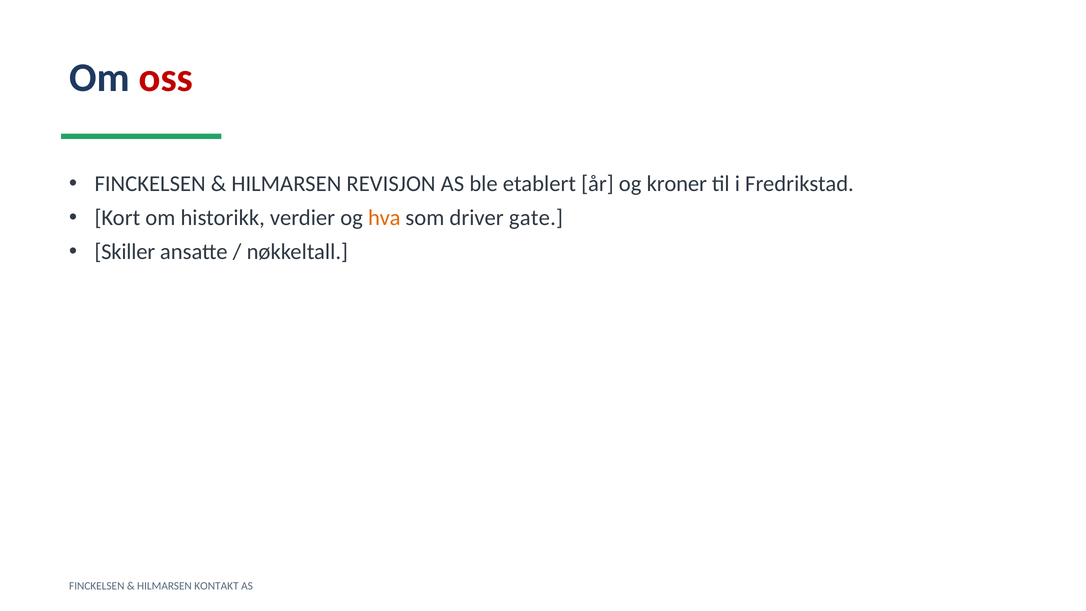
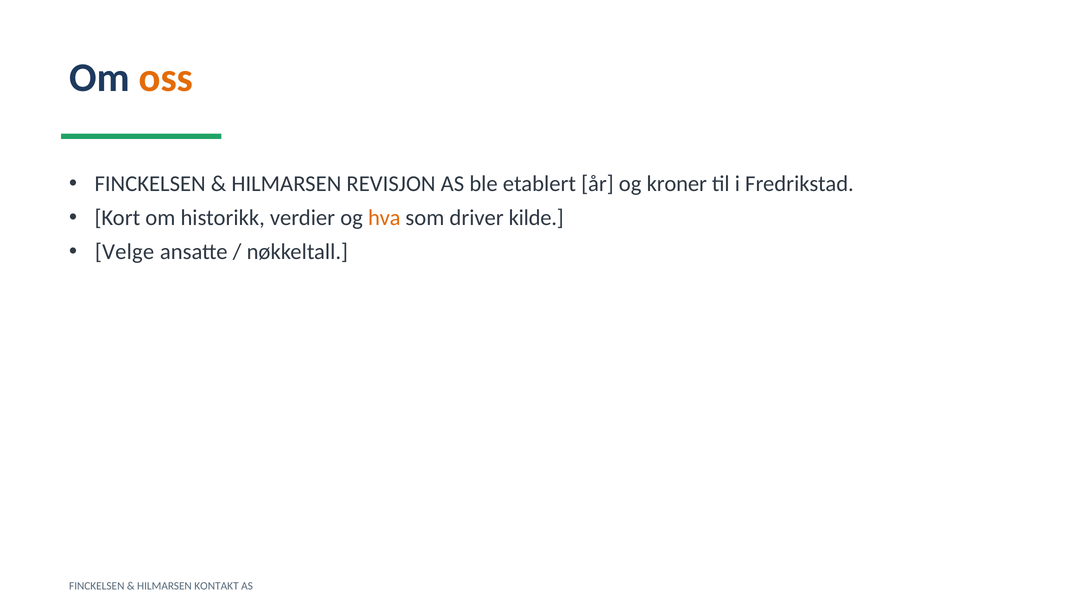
oss colour: red -> orange
gate: gate -> kilde
Skiller: Skiller -> Velge
